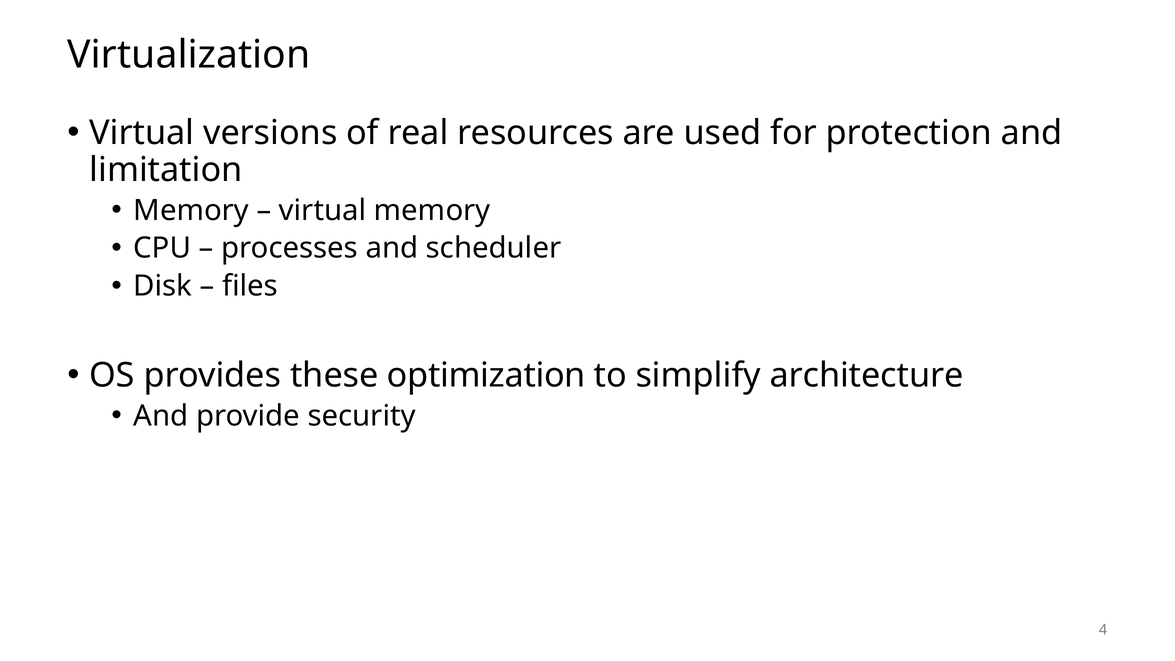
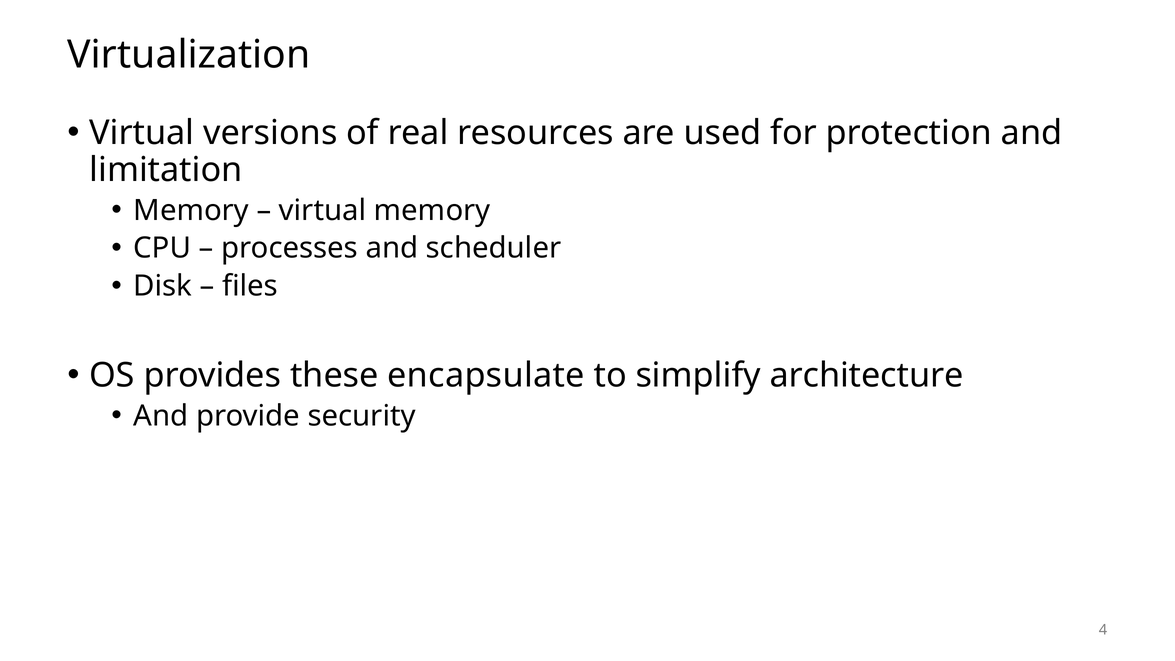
optimization: optimization -> encapsulate
